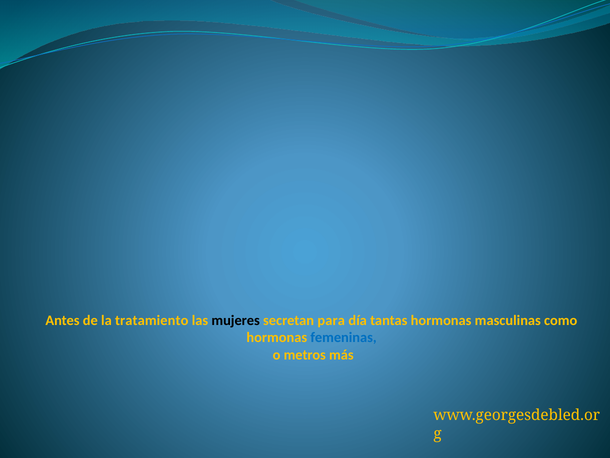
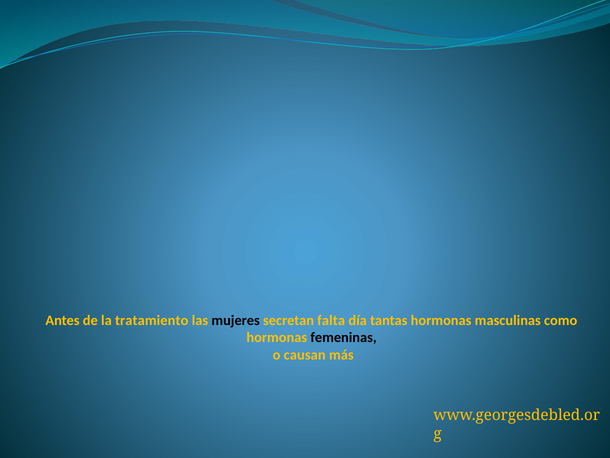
para: para -> falta
femeninas colour: blue -> black
metros: metros -> causan
